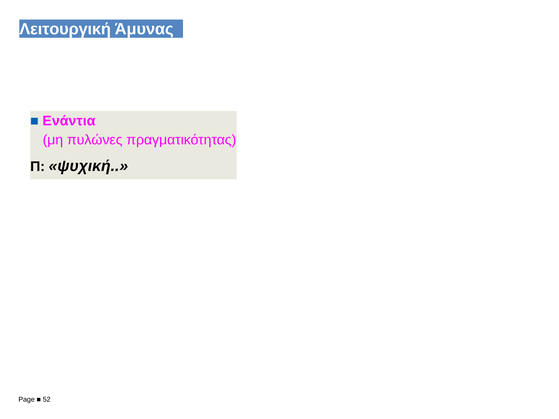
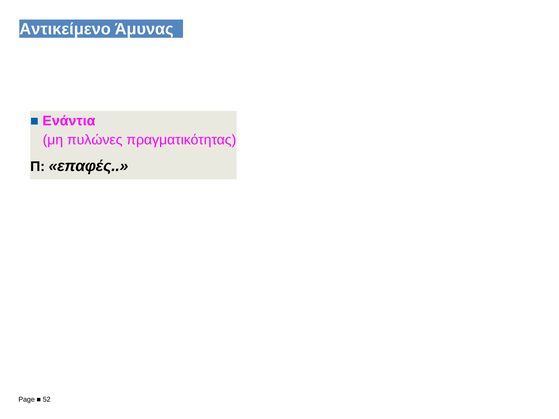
Λειτουργική: Λειτουργική -> Αντικείμενο
ψυχική: ψυχική -> επαφές
